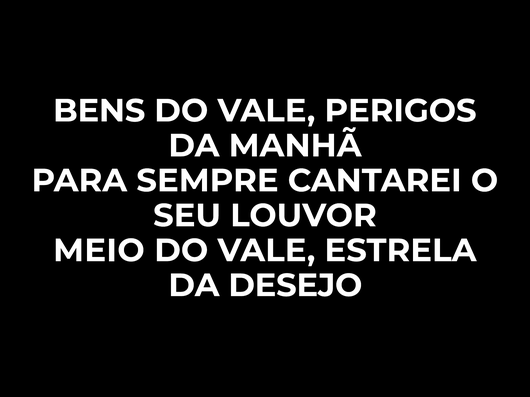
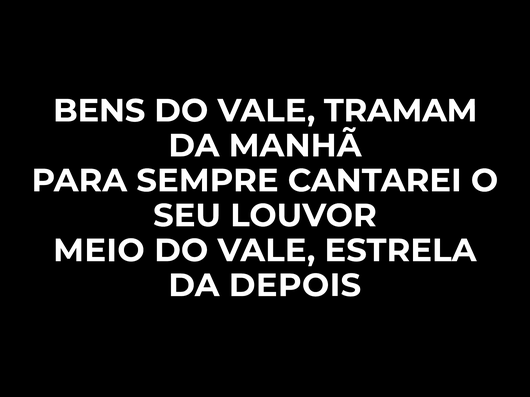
PERIGOS: PERIGOS -> TRAMAM
DESEJO: DESEJO -> DEPOIS
